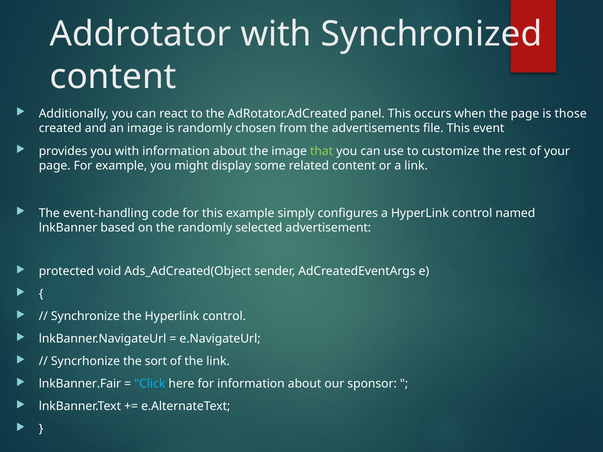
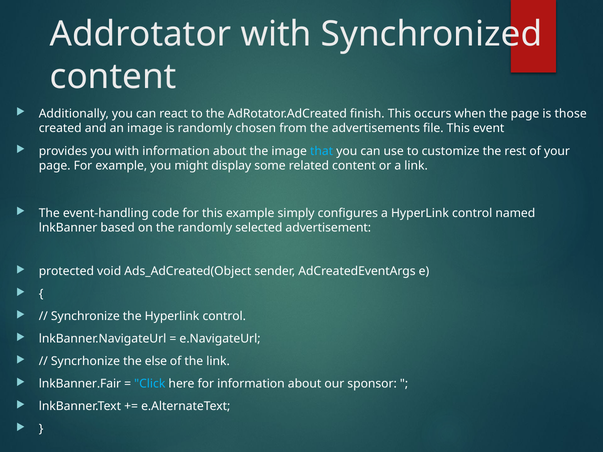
panel: panel -> finish
that colour: light green -> light blue
sort: sort -> else
